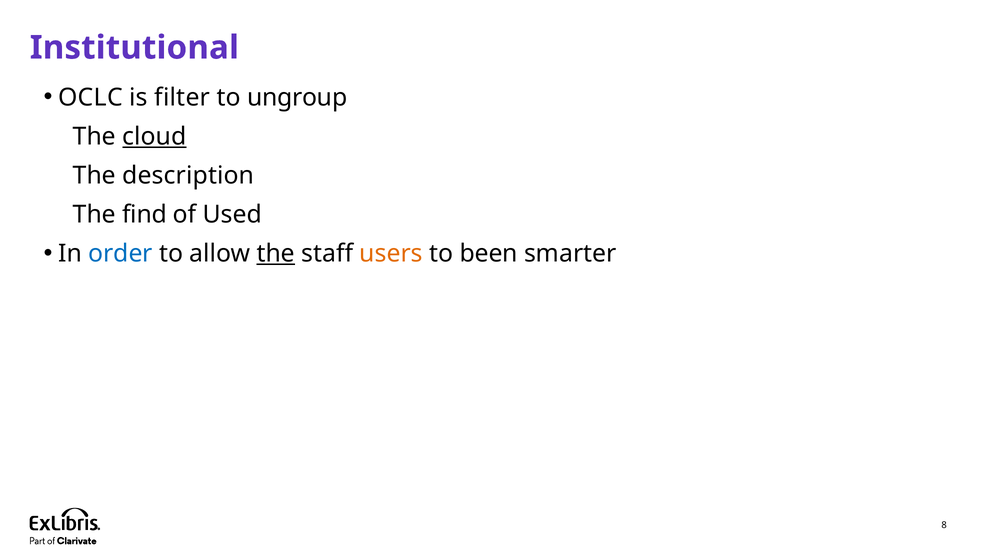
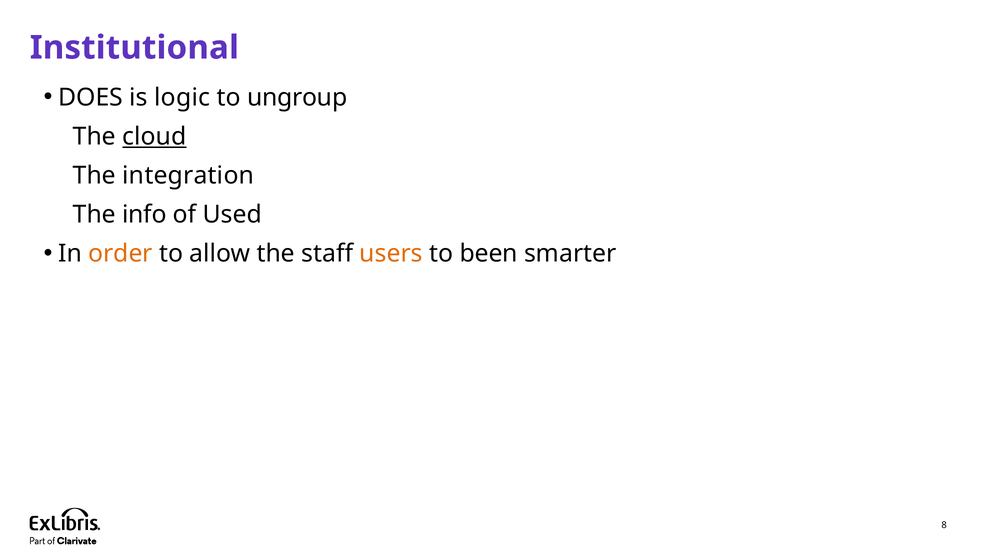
OCLC: OCLC -> DOES
filter: filter -> logic
description: description -> integration
find: find -> info
order colour: blue -> orange
the at (276, 254) underline: present -> none
